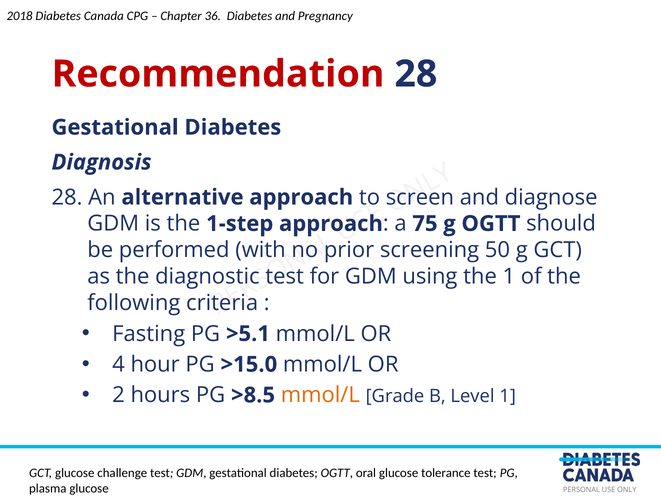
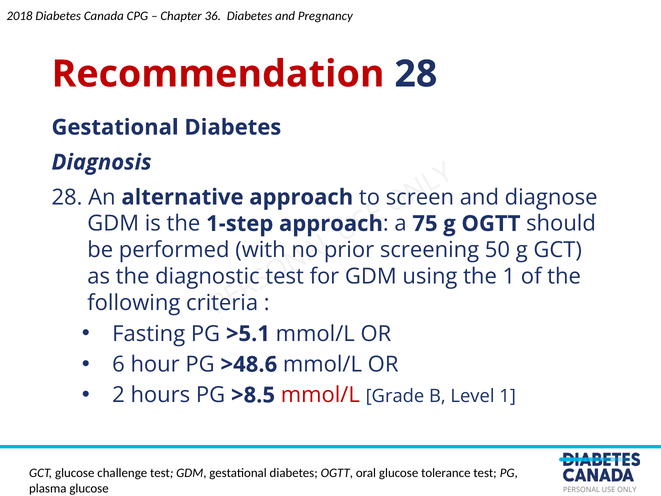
4: 4 -> 6
>15.0: >15.0 -> >48.6
mmol/L at (320, 395) colour: orange -> red
